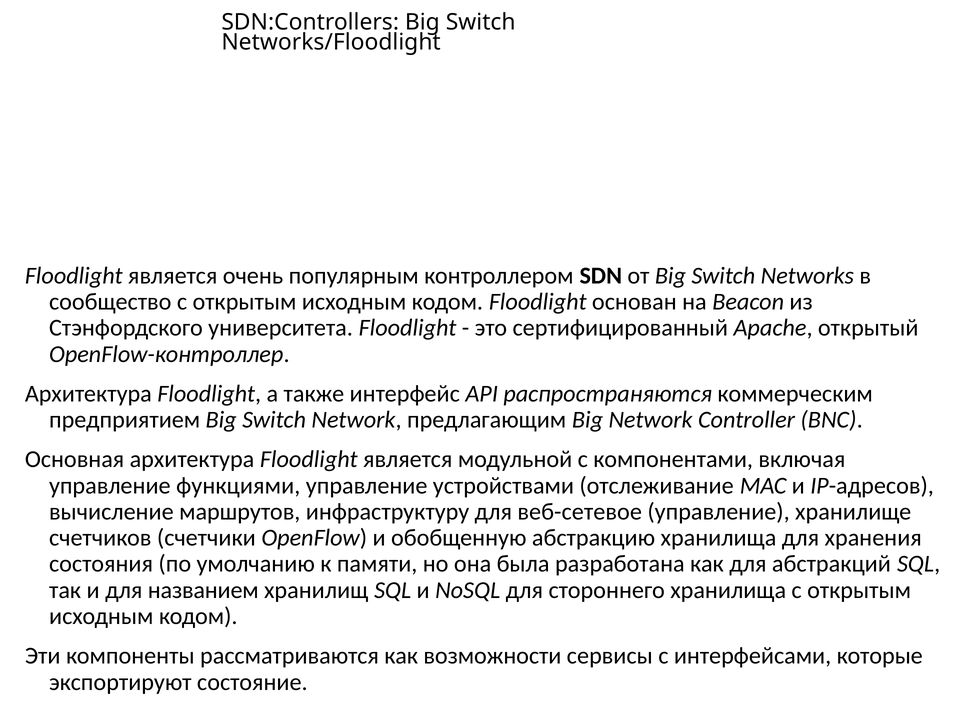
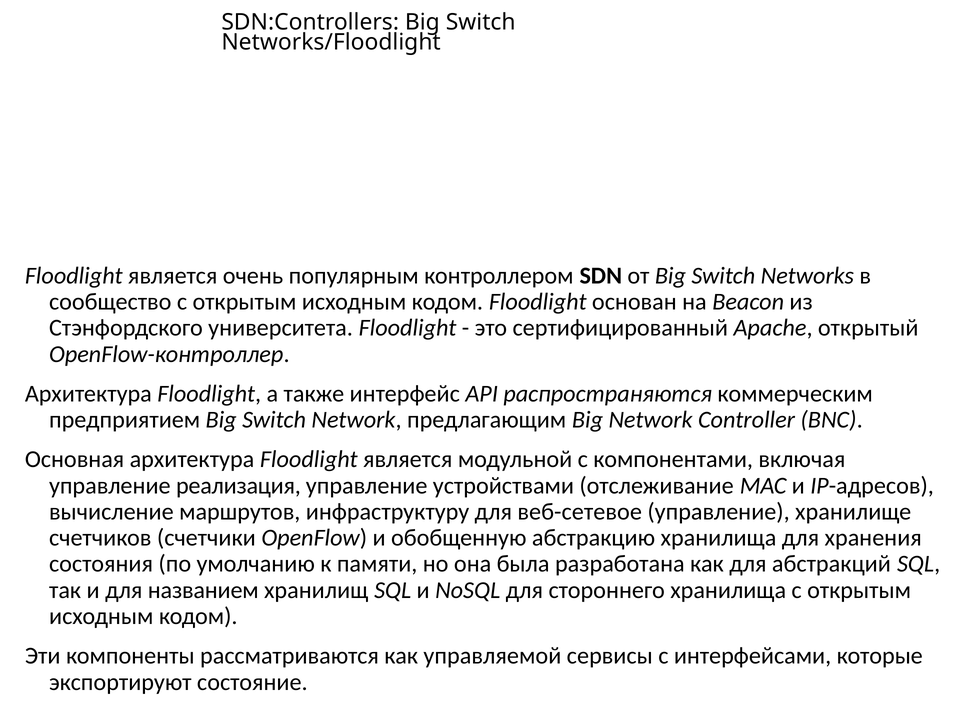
функциями: функциями -> реализация
возможности: возможности -> управляемой
